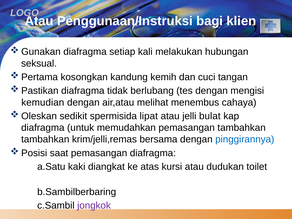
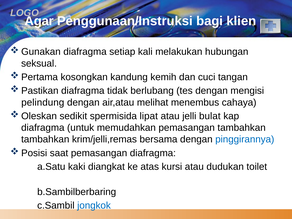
Atau at (39, 21): Atau -> Agar
kemudian: kemudian -> pelindung
jongkok colour: purple -> blue
